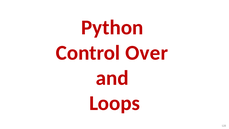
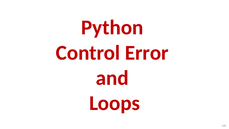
Over: Over -> Error
